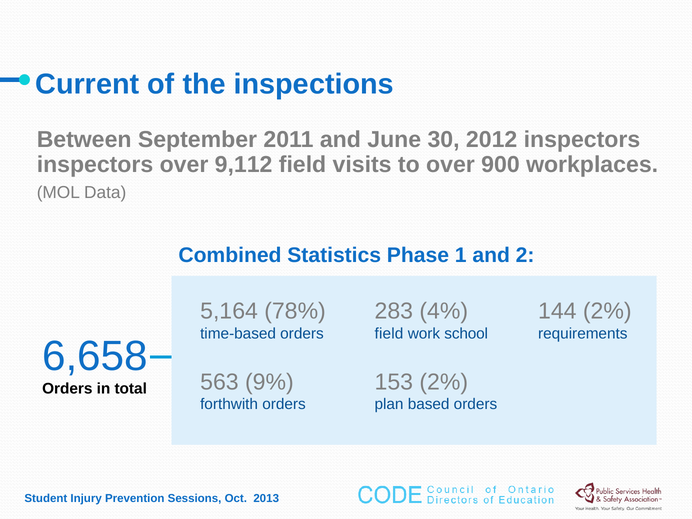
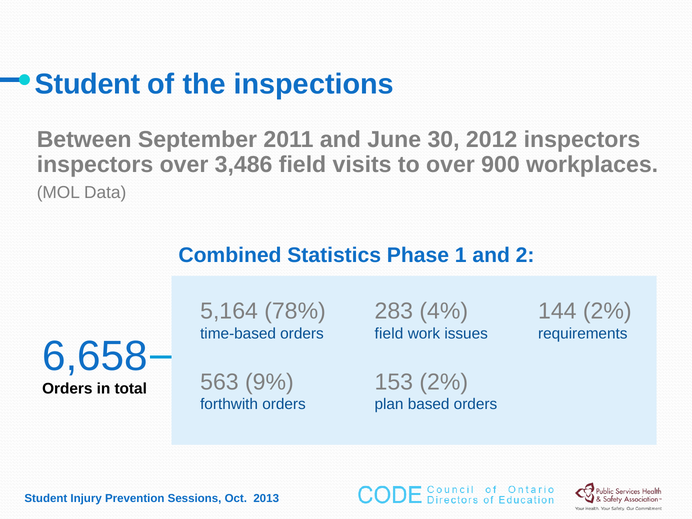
Current at (87, 84): Current -> Student
9,112: 9,112 -> 3,486
school: school -> issues
